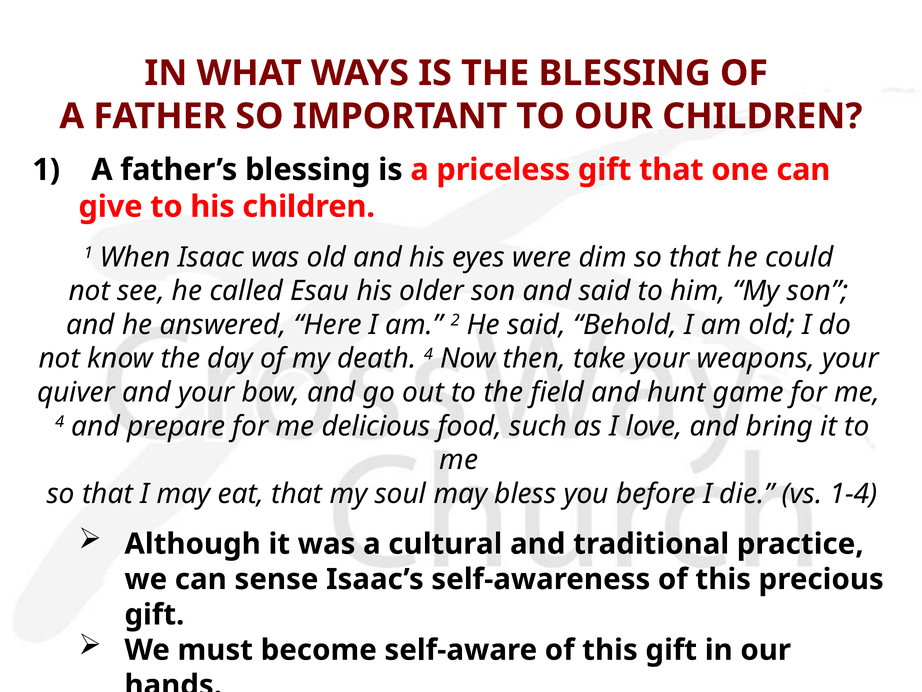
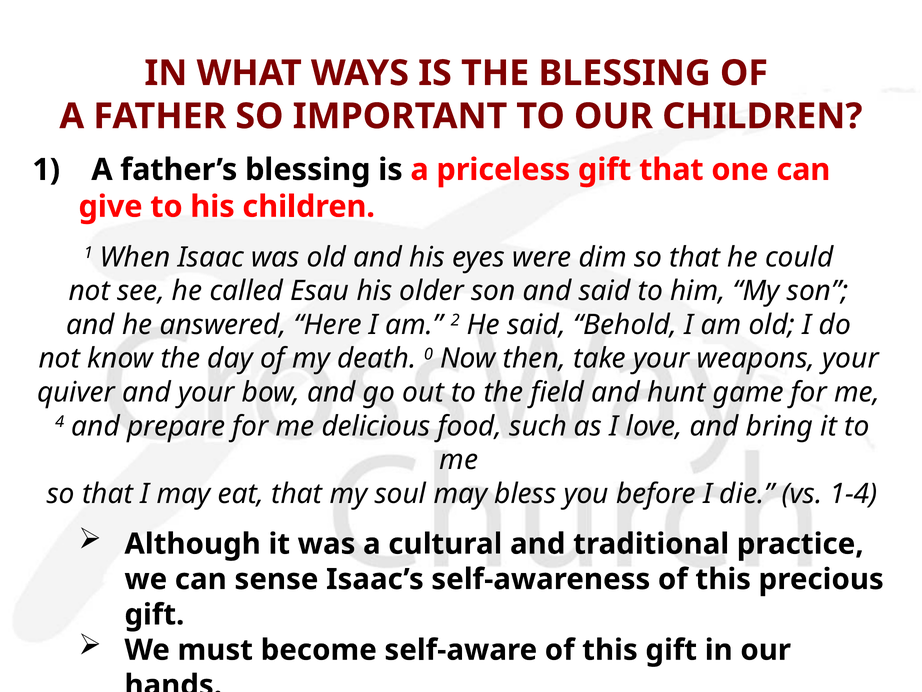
death 4: 4 -> 0
